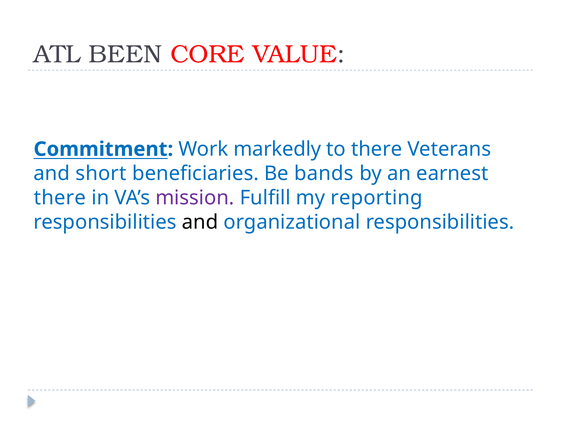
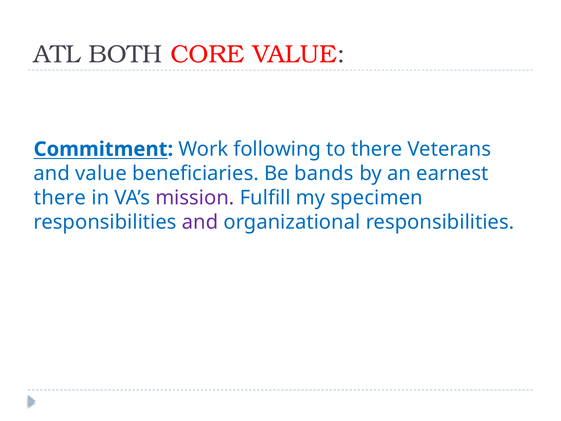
BEEN: BEEN -> BOTH
markedly: markedly -> following
and short: short -> value
reporting: reporting -> specimen
and at (200, 222) colour: black -> purple
